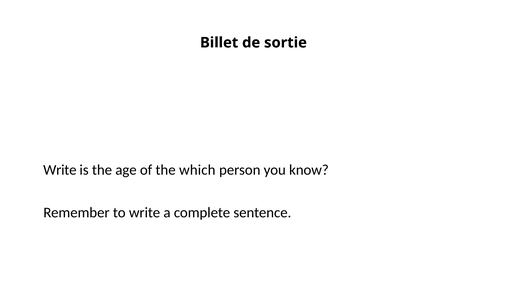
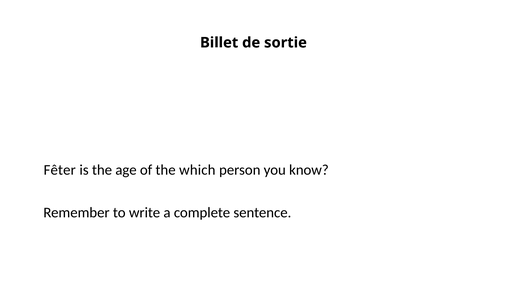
Write at (60, 170): Write -> Fêter
